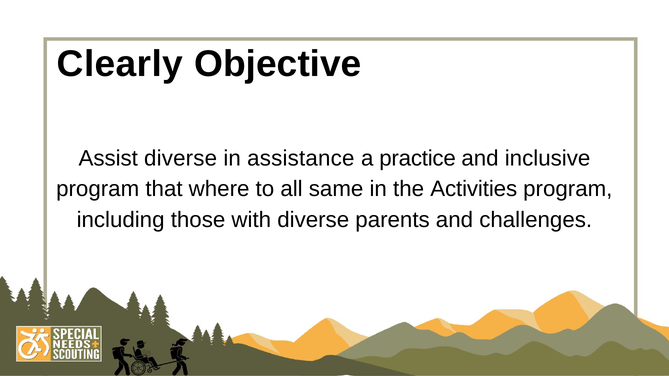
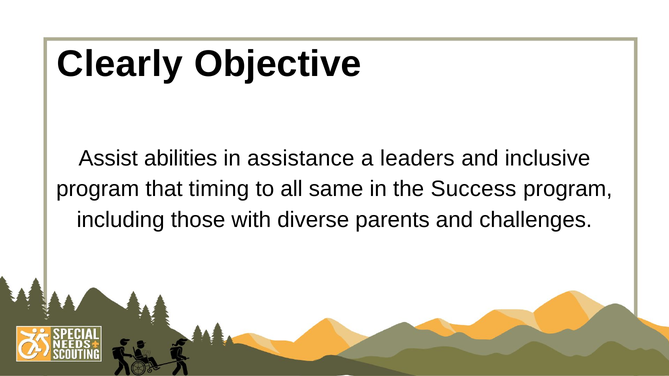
Assist diverse: diverse -> abilities
practice: practice -> leaders
where: where -> timing
Activities: Activities -> Success
